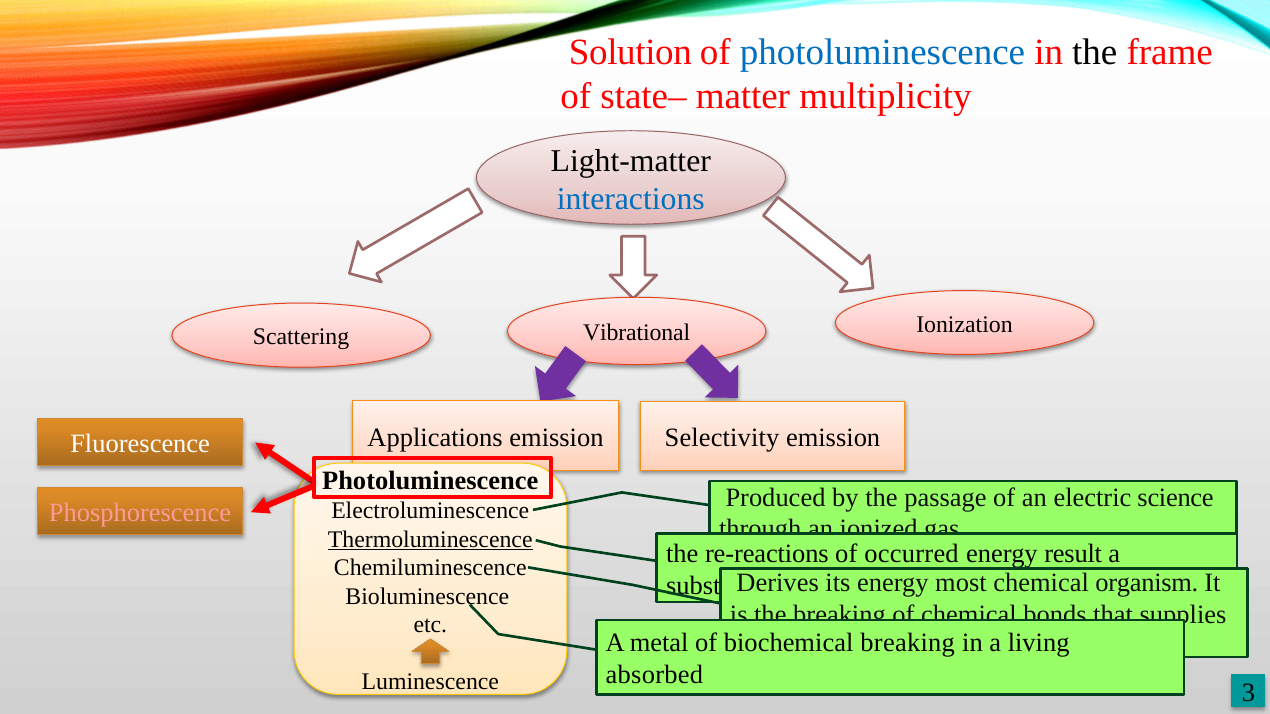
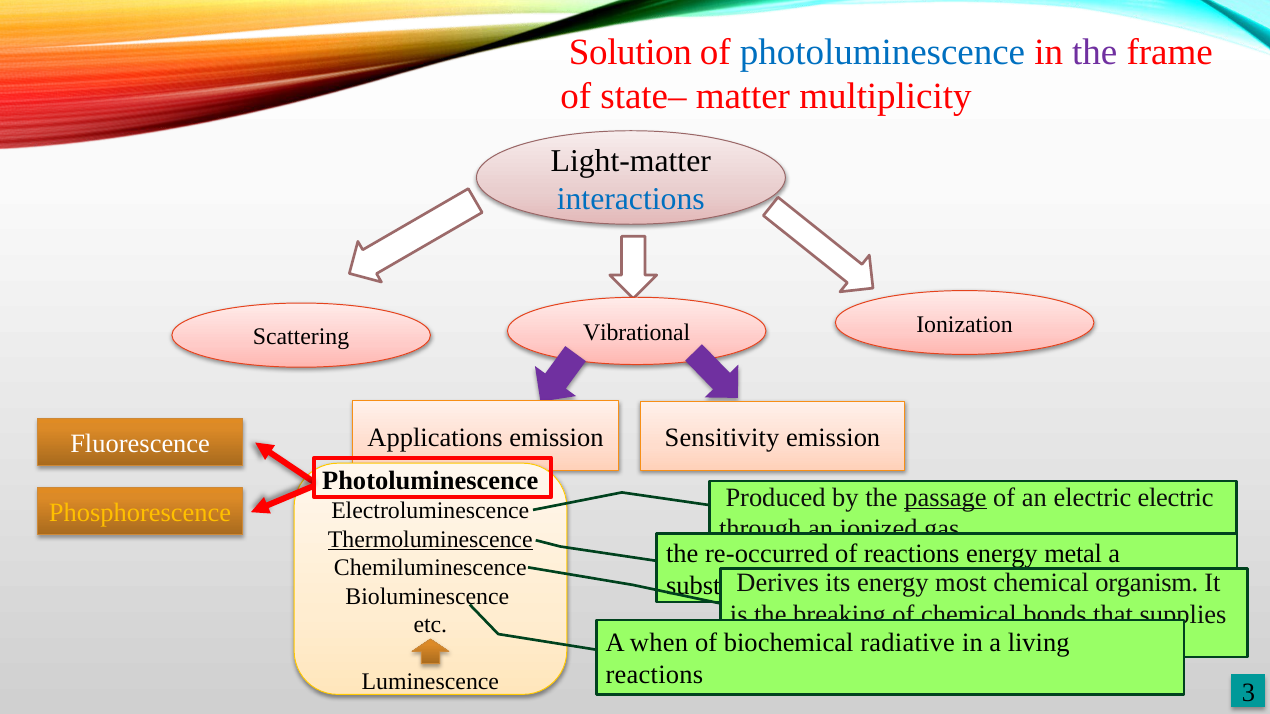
the at (1095, 52) colour: black -> purple
Selectivity: Selectivity -> Sensitivity
passage underline: none -> present
electric science: science -> electric
Phosphorescence colour: pink -> yellow
re-reactions: re-reactions -> re-occurred
of occurred: occurred -> reactions
result: result -> metal
metal: metal -> when
breaking at (908, 644): breaking -> radiative
absorbed at (654, 675): absorbed -> reactions
